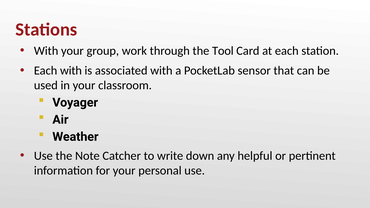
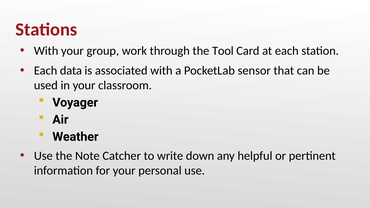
Each with: with -> data
